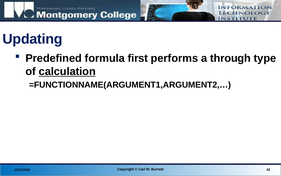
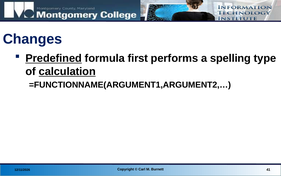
Updating: Updating -> Changes
Predefined underline: none -> present
through: through -> spelling
